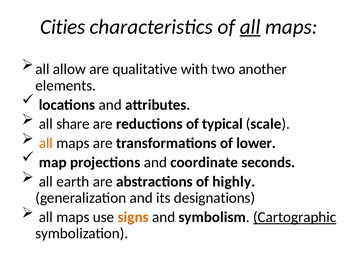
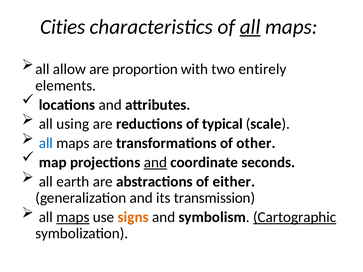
qualitative: qualitative -> proportion
another: another -> entirely
share: share -> using
all at (46, 143) colour: orange -> blue
lower: lower -> other
and at (155, 163) underline: none -> present
highly: highly -> either
designations: designations -> transmission
maps at (73, 217) underline: none -> present
